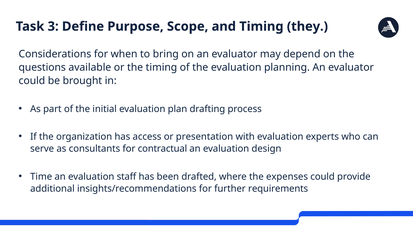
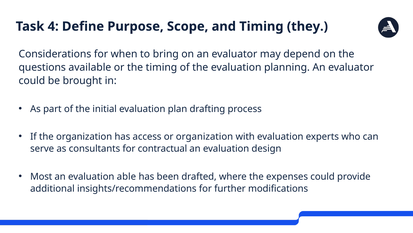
3: 3 -> 4
or presentation: presentation -> organization
Time: Time -> Most
staff: staff -> able
requirements: requirements -> modifications
